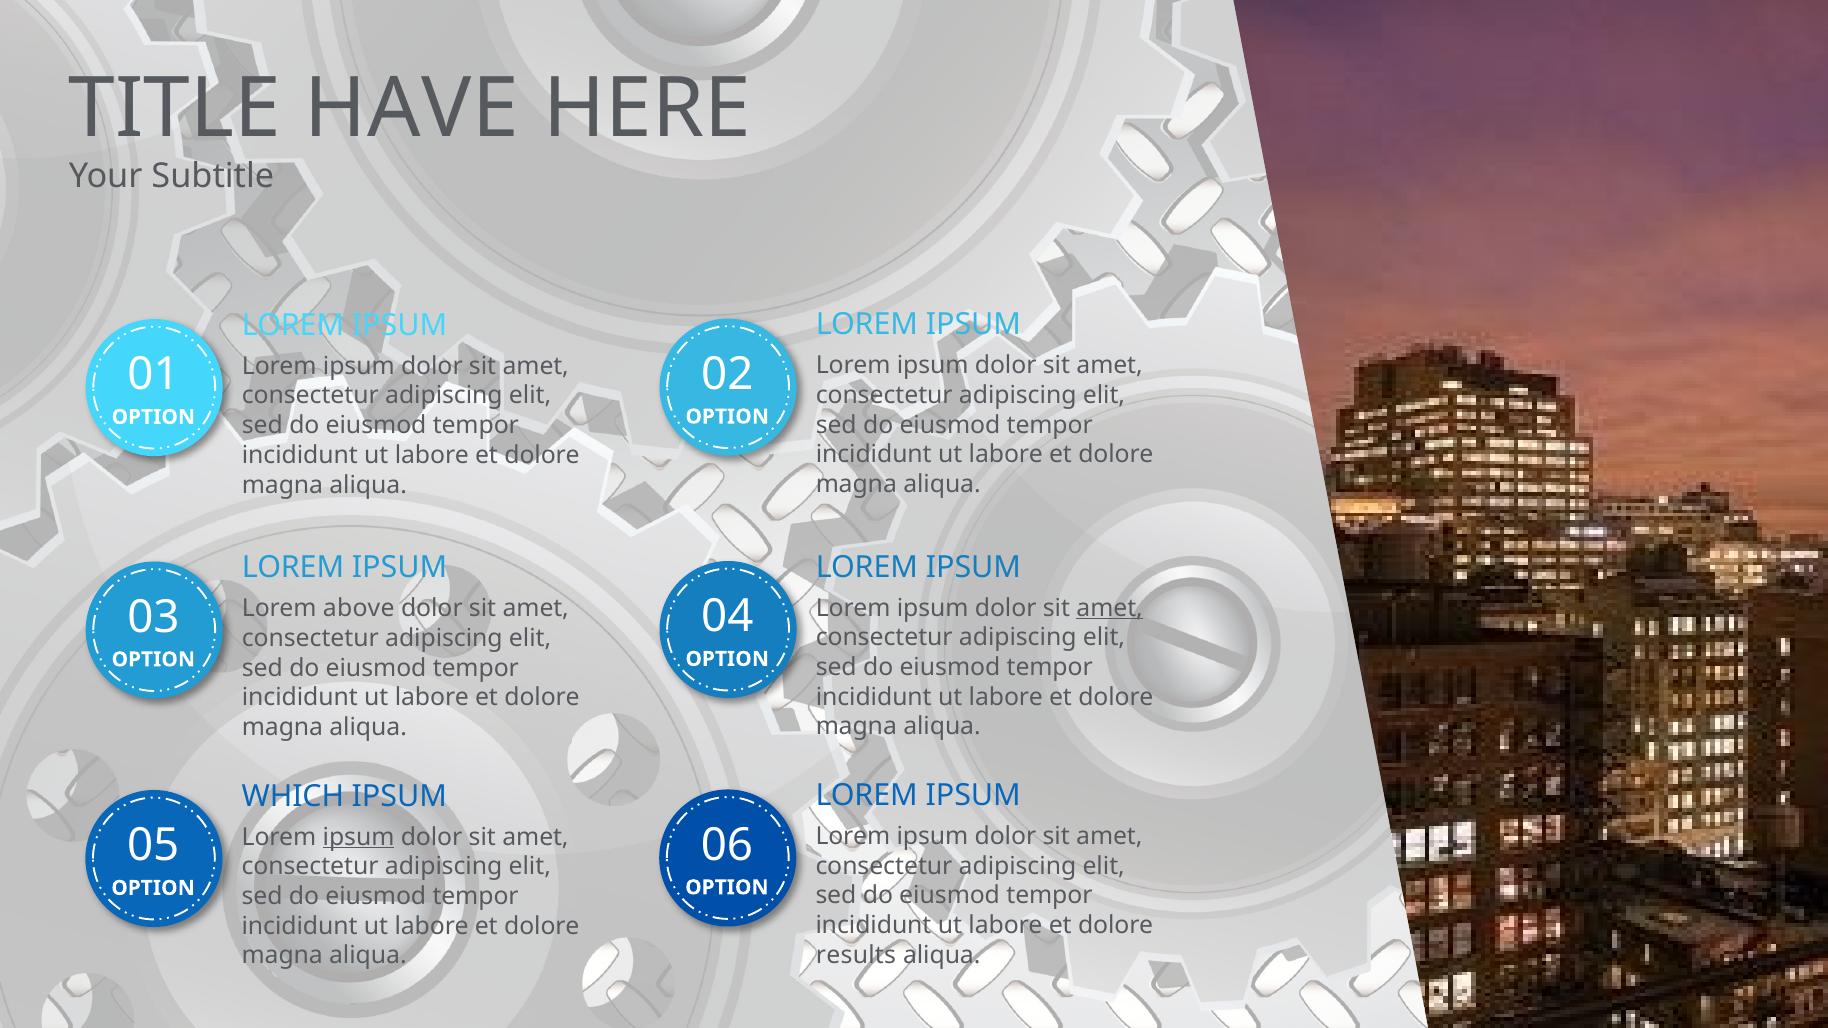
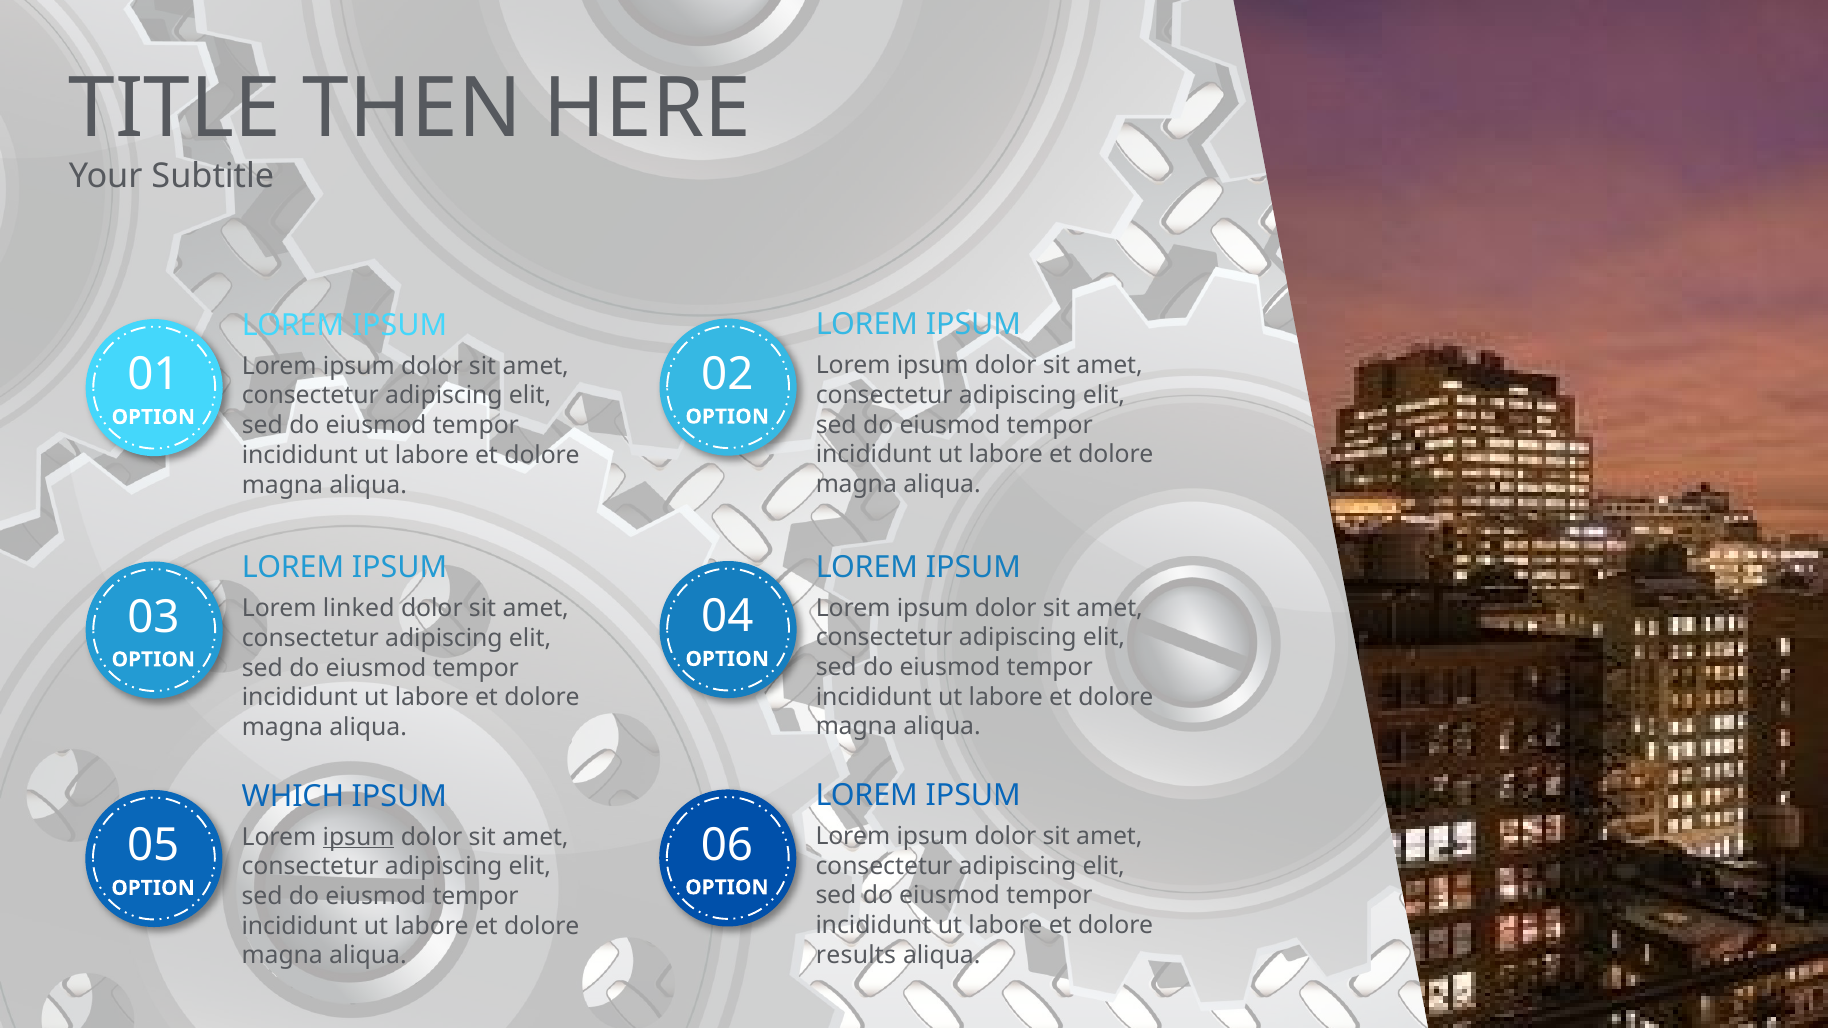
HAVE: HAVE -> THEN
amet at (1110, 608) underline: present -> none
above: above -> linked
